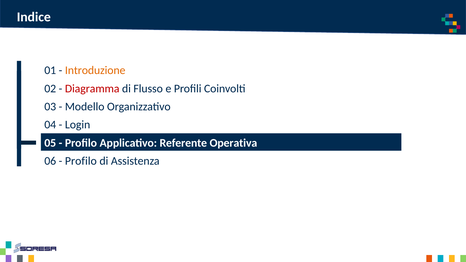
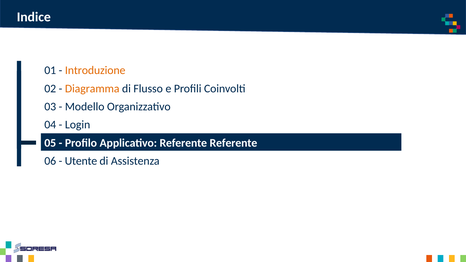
Diagramma colour: red -> orange
Referente Operativa: Operativa -> Referente
Profilo at (81, 161): Profilo -> Utente
